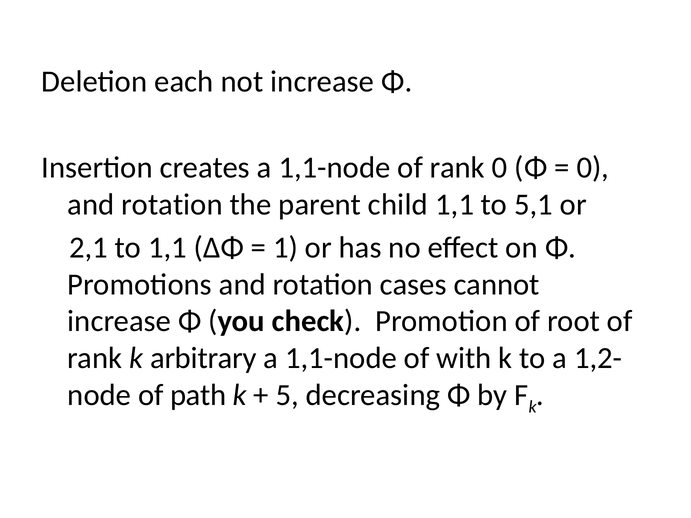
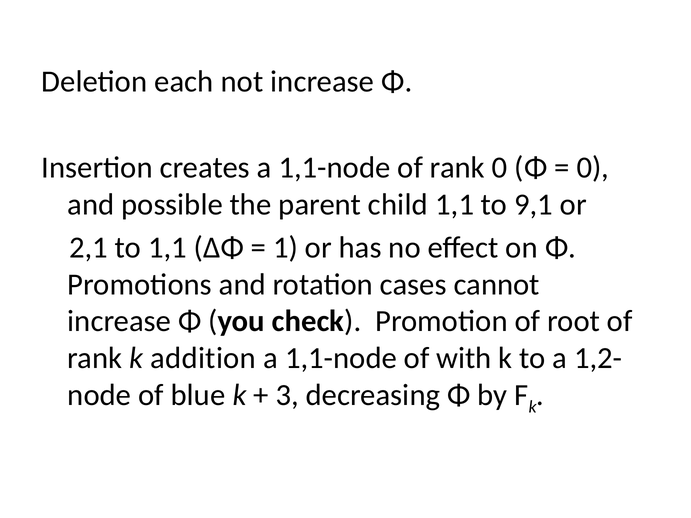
rotation at (172, 205): rotation -> possible
5,1: 5,1 -> 9,1
arbitrary: arbitrary -> addition
path: path -> blue
5: 5 -> 3
